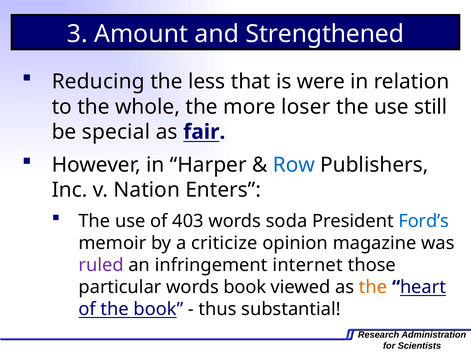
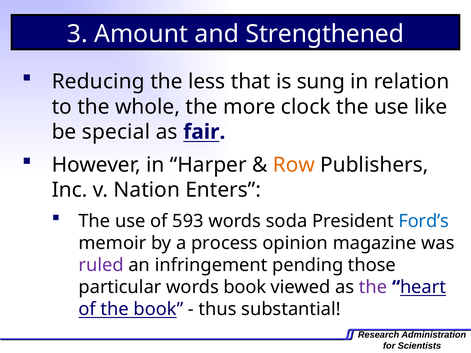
were: were -> sung
loser: loser -> clock
still: still -> like
Row colour: blue -> orange
403: 403 -> 593
criticize: criticize -> process
internet: internet -> pending
the at (373, 287) colour: orange -> purple
